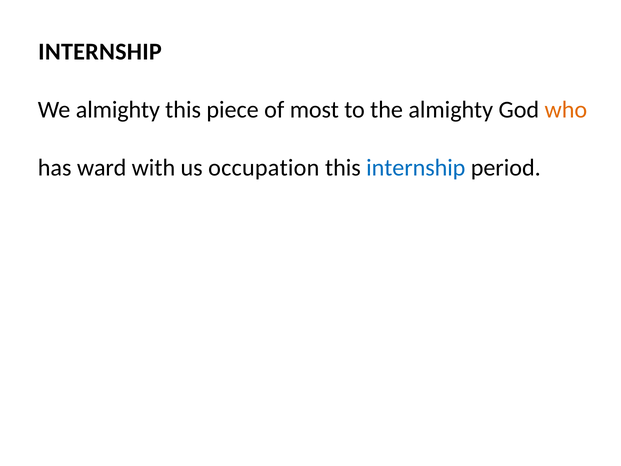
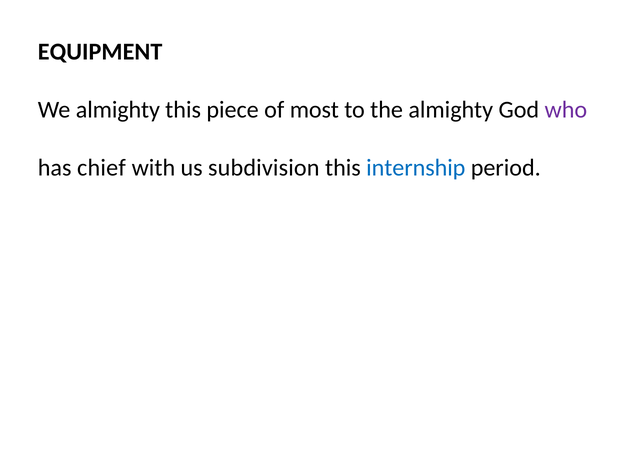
INTERNSHIP at (100, 52): INTERNSHIP -> EQUIPMENT
who colour: orange -> purple
ward: ward -> chief
occupation: occupation -> subdivision
